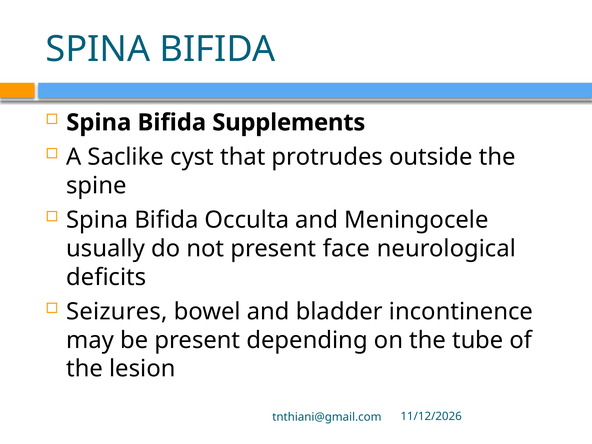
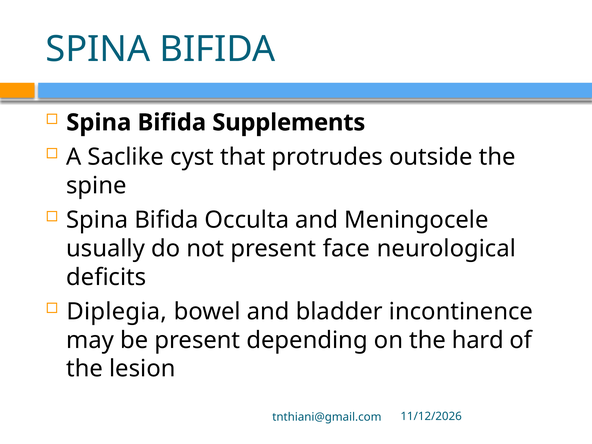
Seizures: Seizures -> Diplegia
tube: tube -> hard
